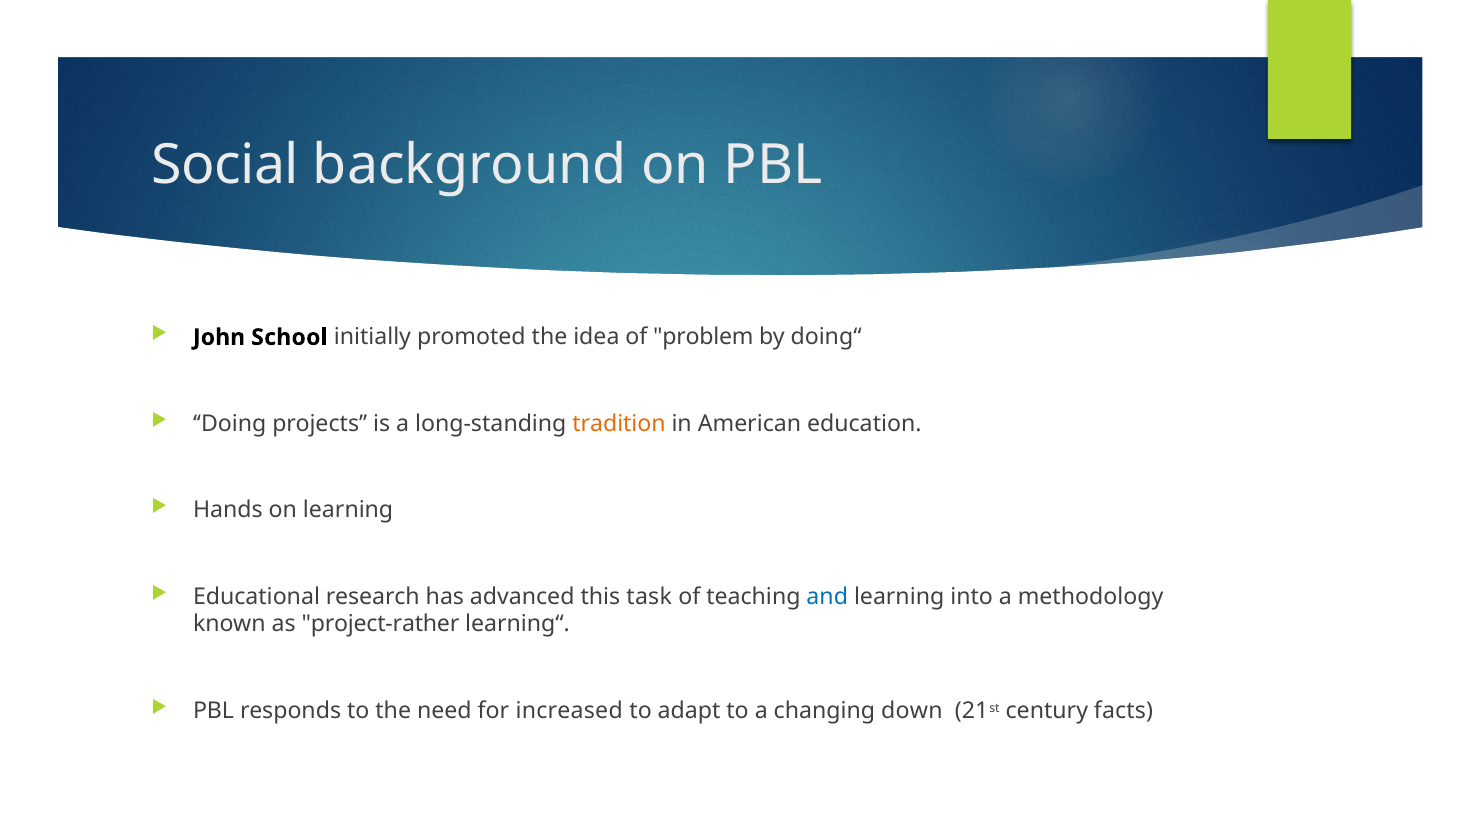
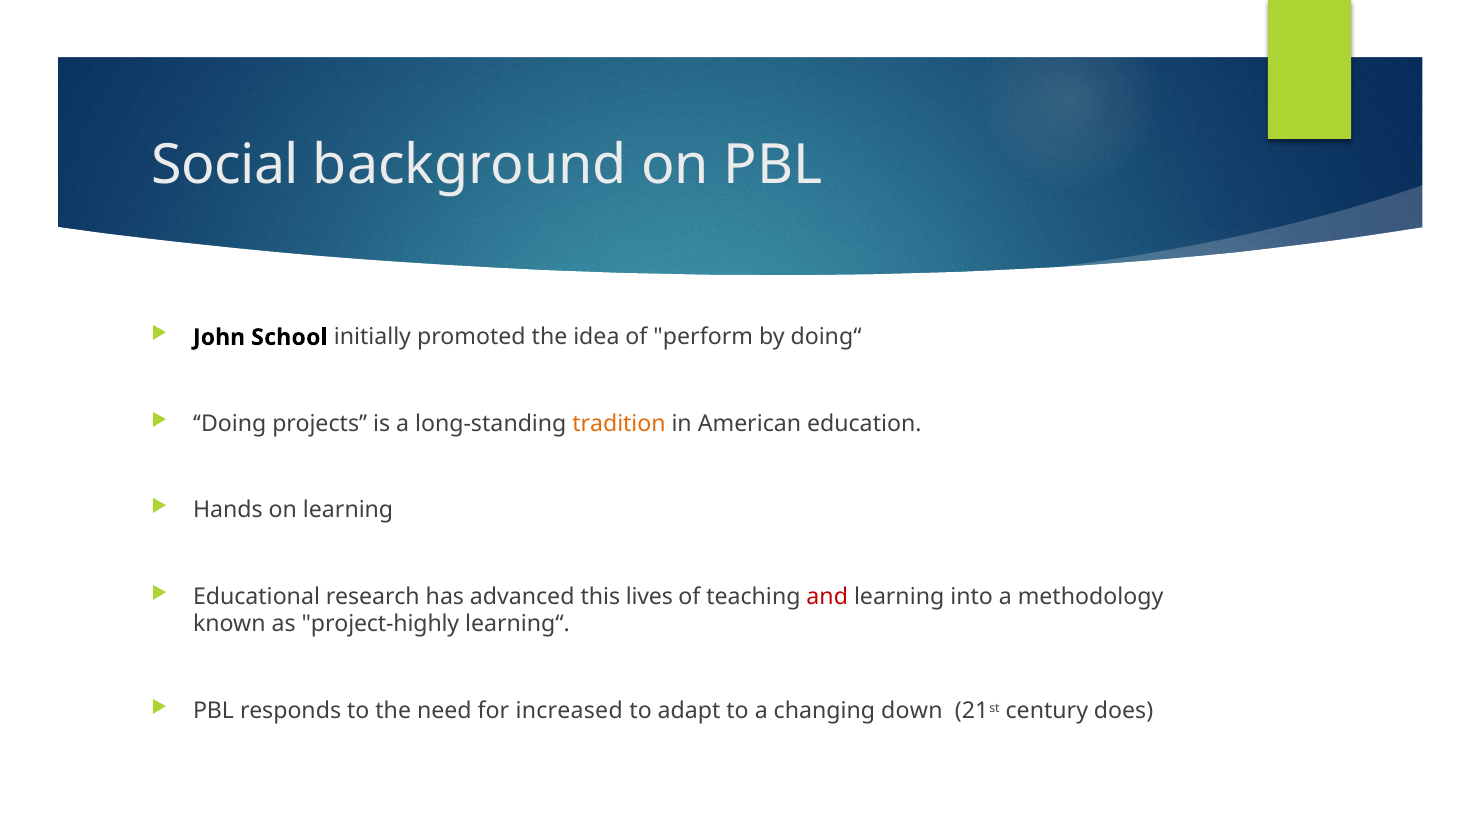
problem: problem -> perform
task: task -> lives
and colour: blue -> red
project-rather: project-rather -> project-highly
facts: facts -> does
